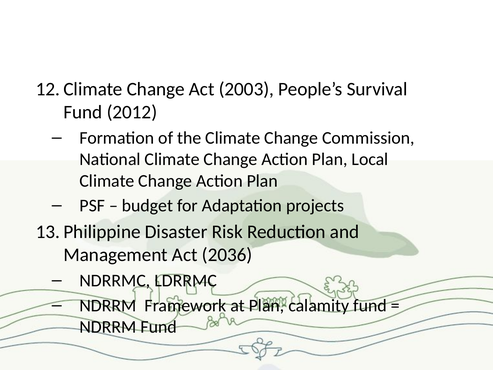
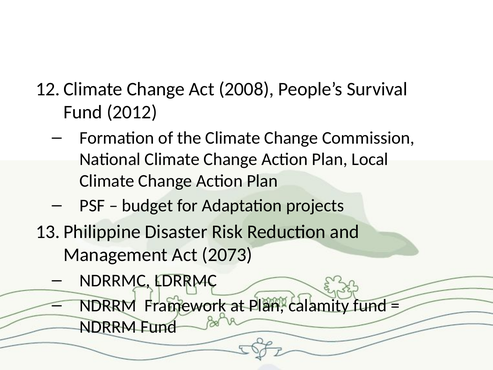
2003: 2003 -> 2008
2036: 2036 -> 2073
